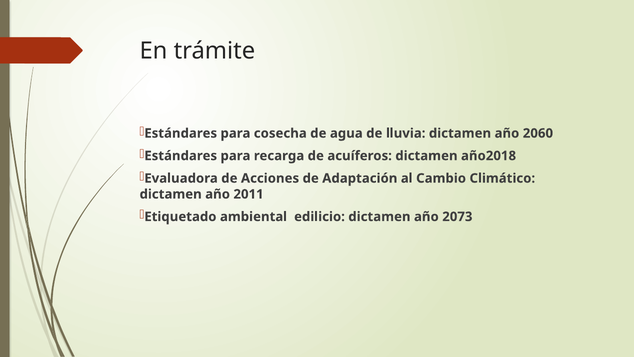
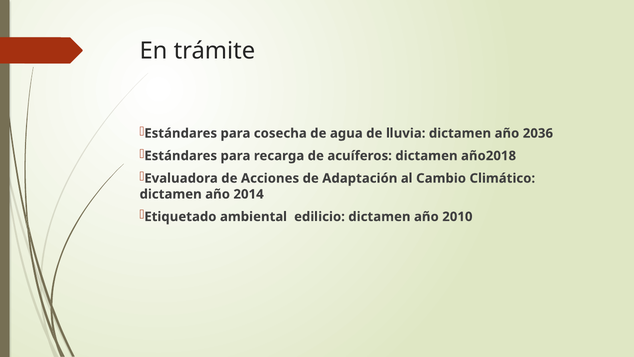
2060: 2060 -> 2036
2011: 2011 -> 2014
2073: 2073 -> 2010
